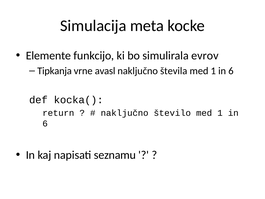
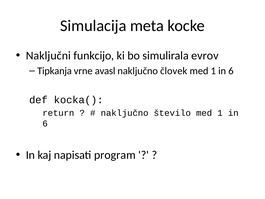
Elemente: Elemente -> Naključni
števila: števila -> človek
seznamu: seznamu -> program
